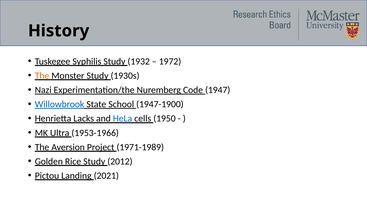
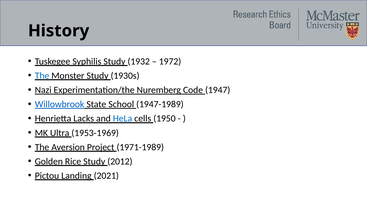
The at (42, 76) colour: orange -> blue
1947-1900: 1947-1900 -> 1947-1989
1953-1966: 1953-1966 -> 1953-1969
